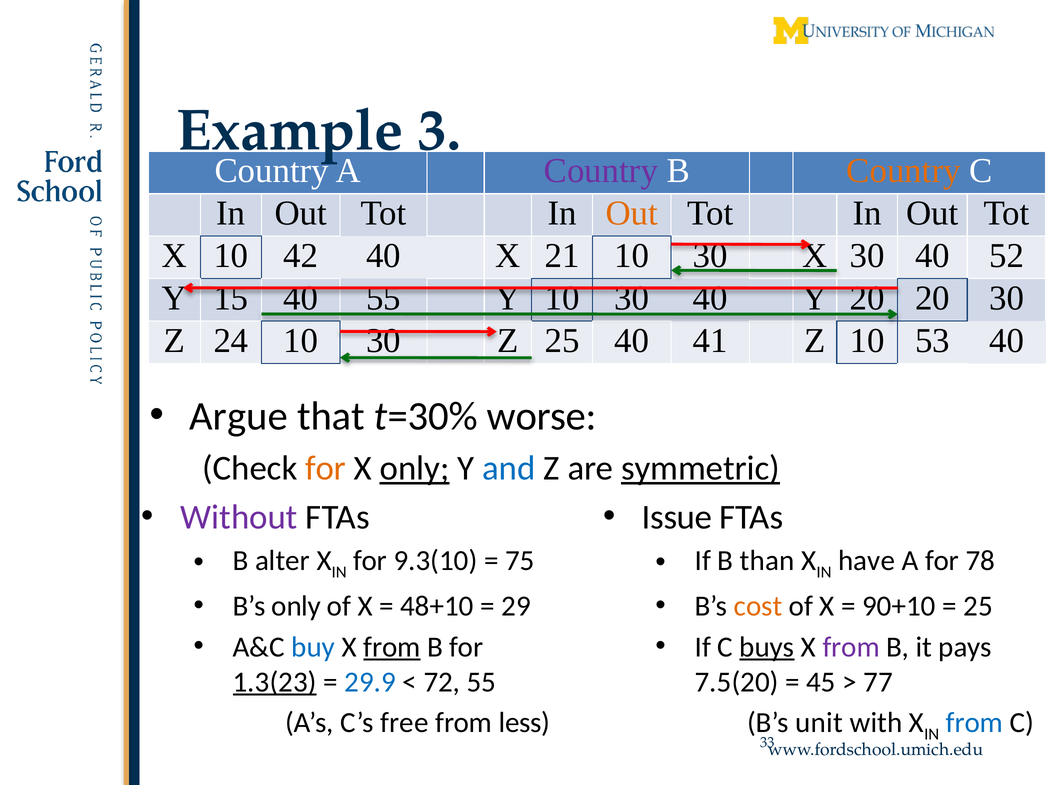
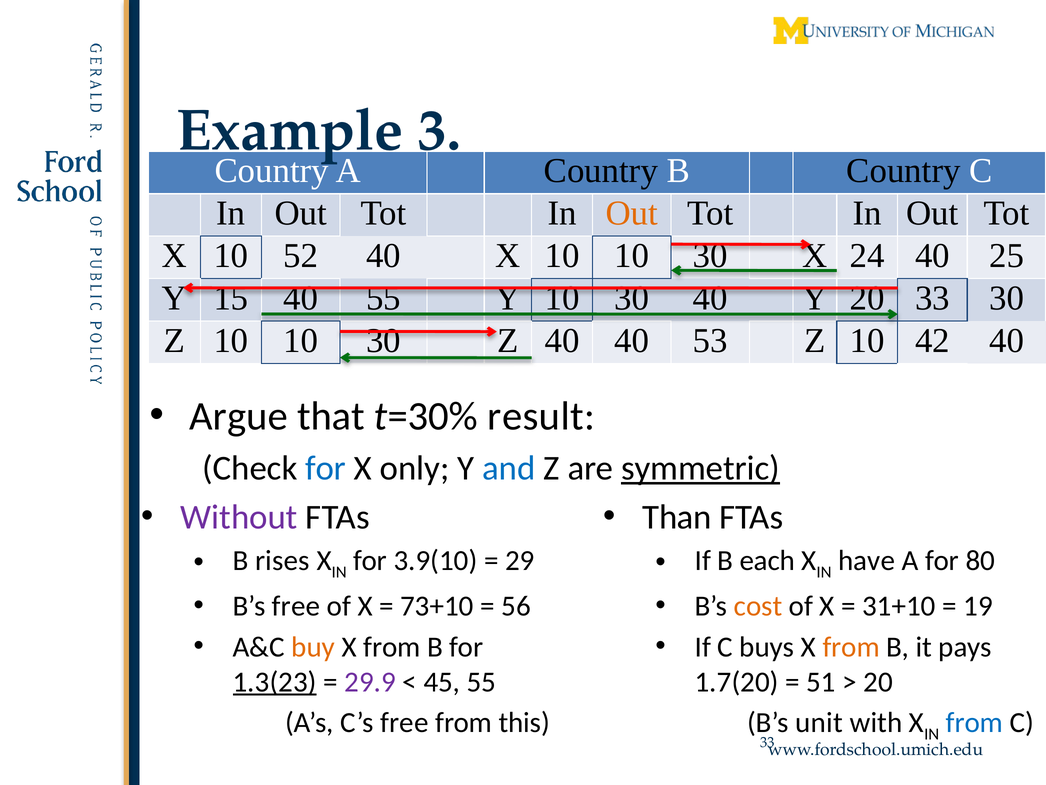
Country at (601, 171) colour: purple -> black
Country at (903, 171) colour: orange -> black
42: 42 -> 52
40 X 21: 21 -> 10
30 at (867, 255): 30 -> 24
52: 52 -> 25
20 at (932, 298): 20 -> 33
24 at (231, 340): 24 -> 10
25 at (562, 340): 25 -> 40
41: 41 -> 53
53: 53 -> 42
worse: worse -> result
for at (326, 468) colour: orange -> blue
only at (415, 468) underline: present -> none
Issue: Issue -> Than
alter: alter -> rises
9.3(10: 9.3(10 -> 3.9(10
75: 75 -> 29
than: than -> each
78: 78 -> 80
B’s only: only -> free
48+10: 48+10 -> 73+10
29: 29 -> 56
90+10: 90+10 -> 31+10
25 at (978, 606): 25 -> 19
buy colour: blue -> orange
from at (392, 647) underline: present -> none
buys underline: present -> none
from at (851, 647) colour: purple -> orange
29.9 colour: blue -> purple
72: 72 -> 45
7.5(20: 7.5(20 -> 1.7(20
45: 45 -> 51
77 at (878, 682): 77 -> 20
less: less -> this
